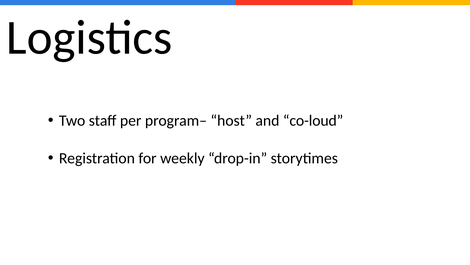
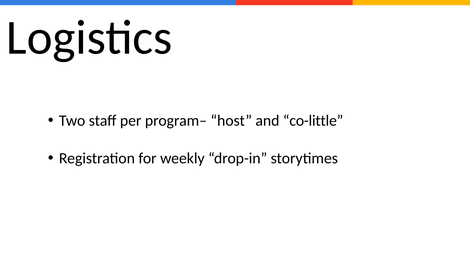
co-loud: co-loud -> co-little
